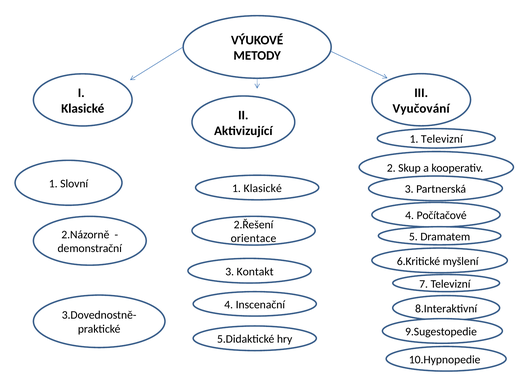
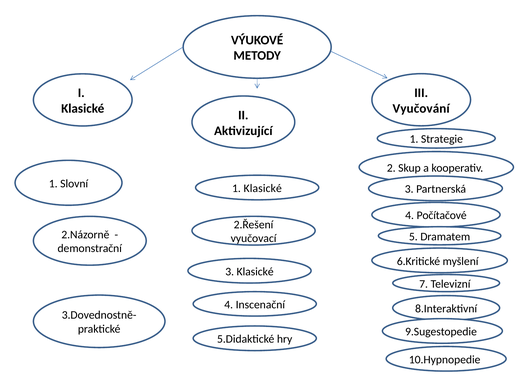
1 Televizní: Televizní -> Strategie
orientace: orientace -> vyučovací
3 Kontakt: Kontakt -> Klasické
